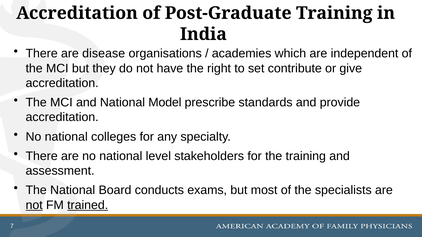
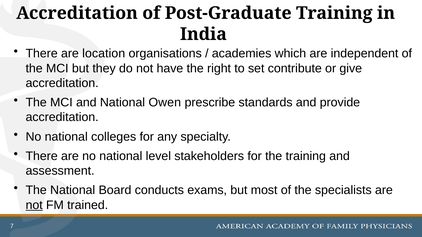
disease: disease -> location
Model: Model -> Owen
trained underline: present -> none
